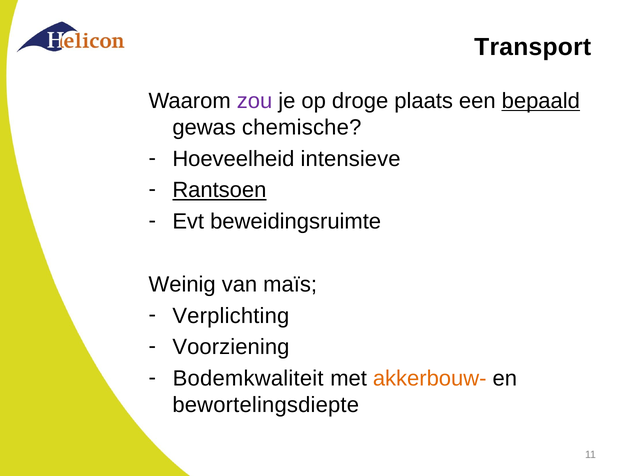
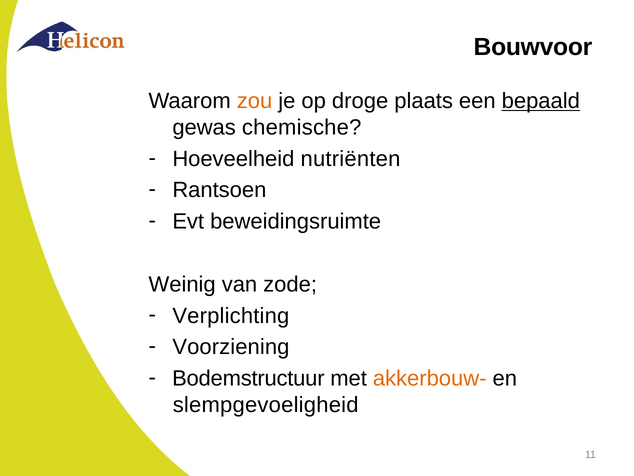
Transport: Transport -> Bouwvoor
zou colour: purple -> orange
intensieve: intensieve -> nutriënten
Rantsoen underline: present -> none
maïs: maïs -> zode
Bodemkwaliteit: Bodemkwaliteit -> Bodemstructuur
bewortelingsdiepte: bewortelingsdiepte -> slempgevoeligheid
